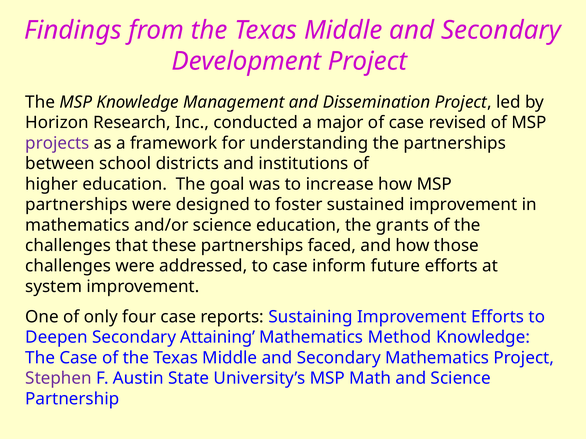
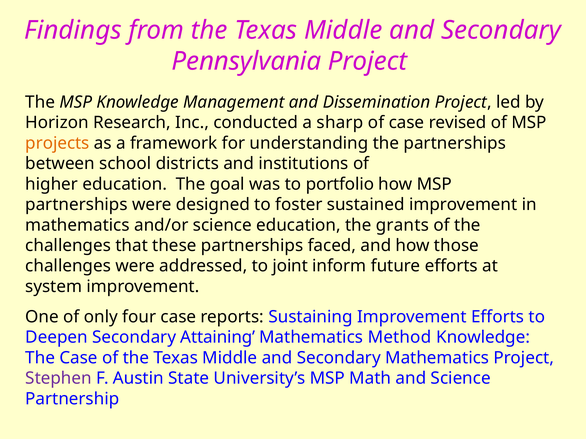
Development: Development -> Pennsylvania
major: major -> sharp
projects colour: purple -> orange
increase: increase -> portfolio
to case: case -> joint
